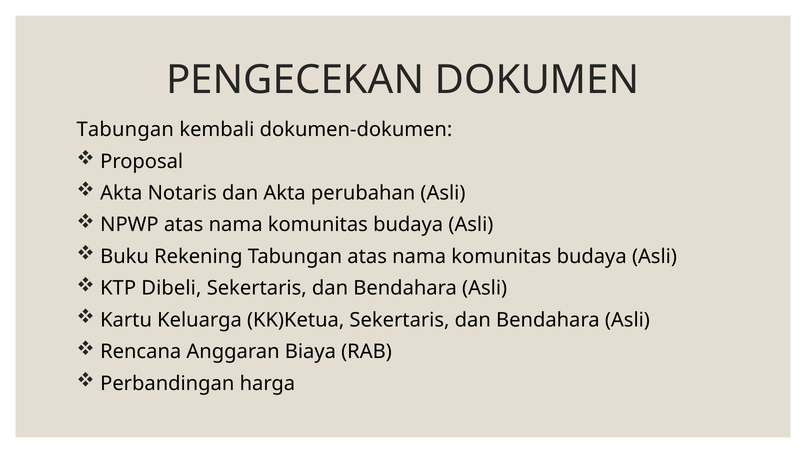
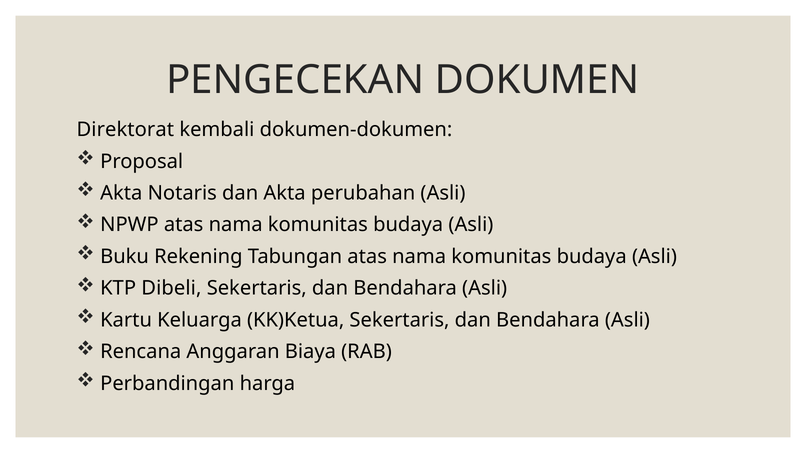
Tabungan at (125, 130): Tabungan -> Direktorat
